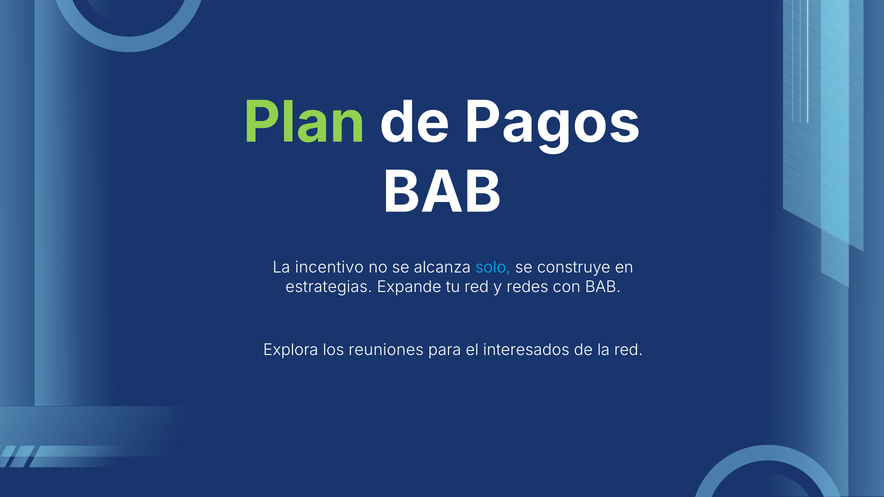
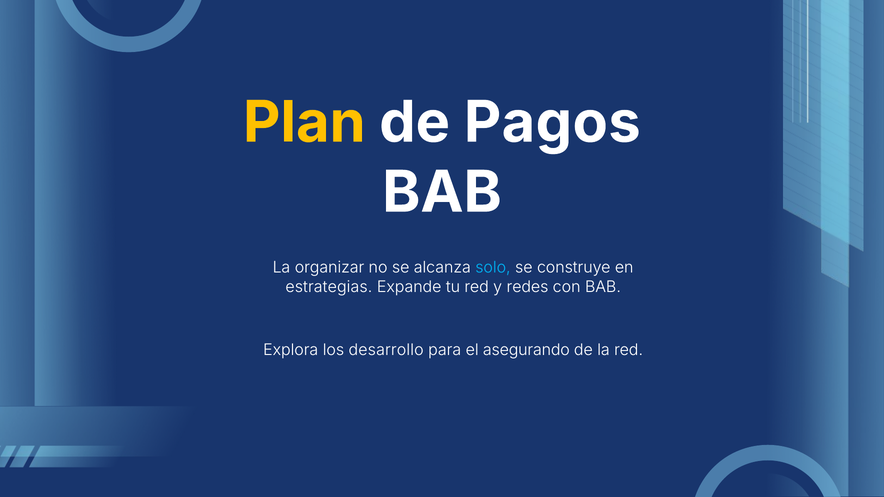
Plan colour: light green -> yellow
incentivo: incentivo -> organizar
reuniones: reuniones -> desarrollo
interesados: interesados -> asegurando
